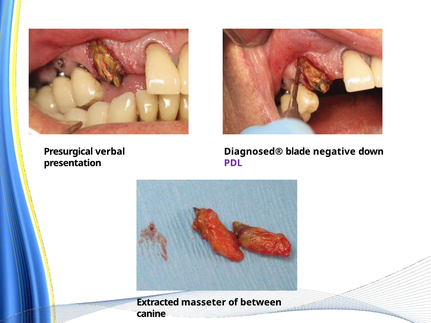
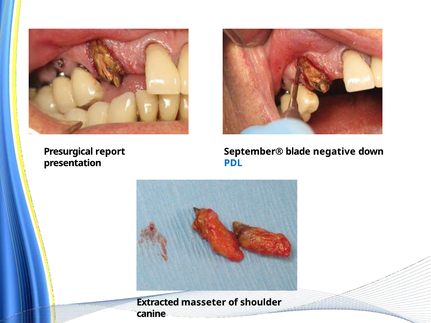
verbal: verbal -> report
Diagnosed®: Diagnosed® -> September®
PDL colour: purple -> blue
between: between -> shoulder
